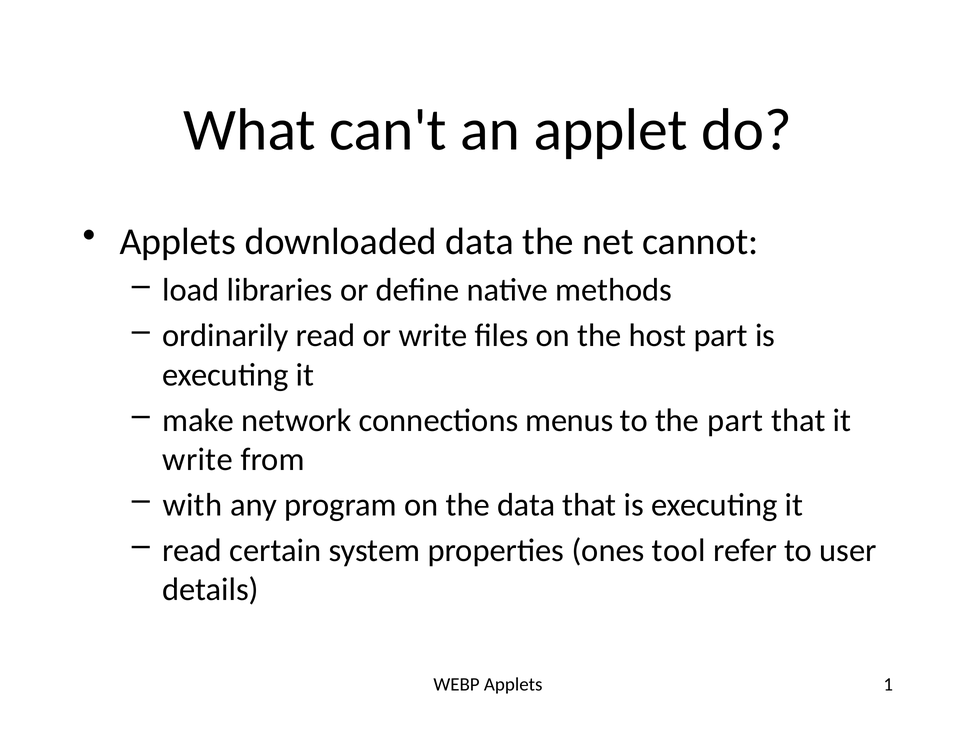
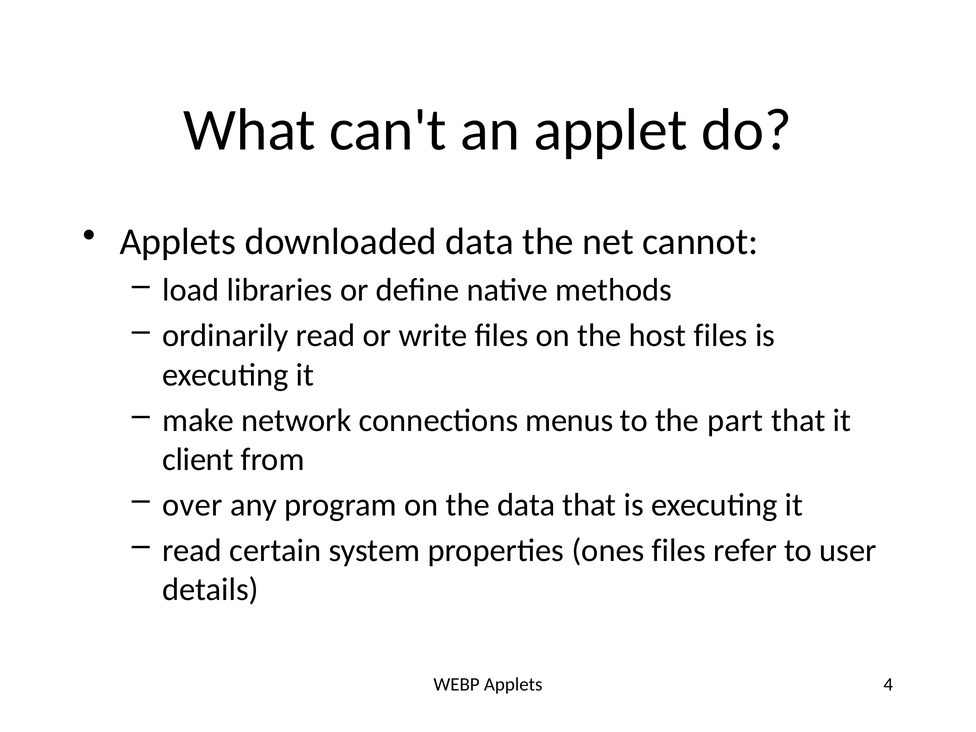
host part: part -> files
write at (198, 459): write -> client
with: with -> over
ones tool: tool -> files
1: 1 -> 4
